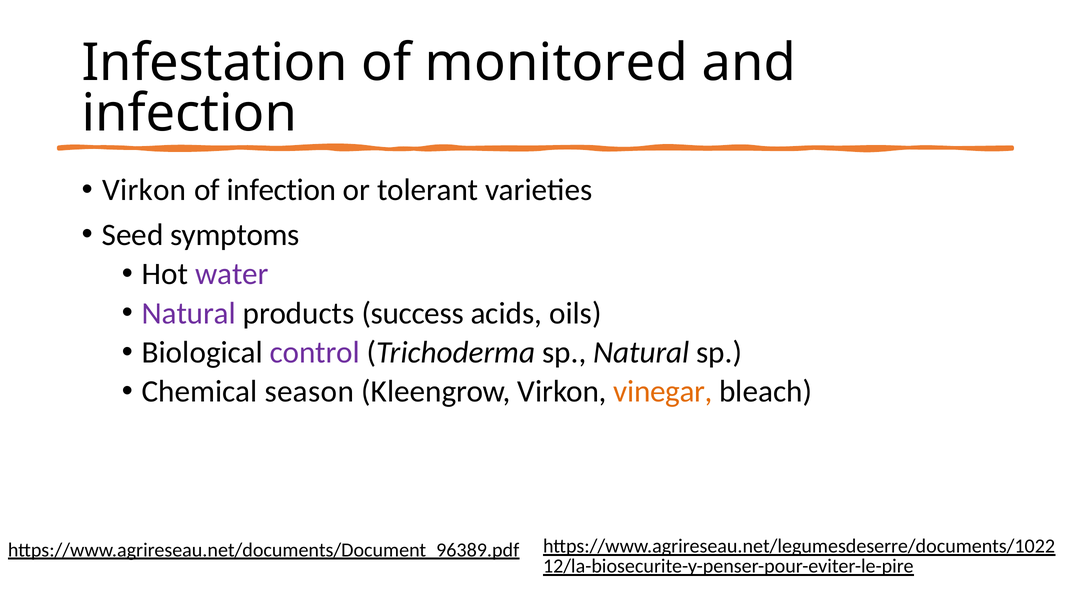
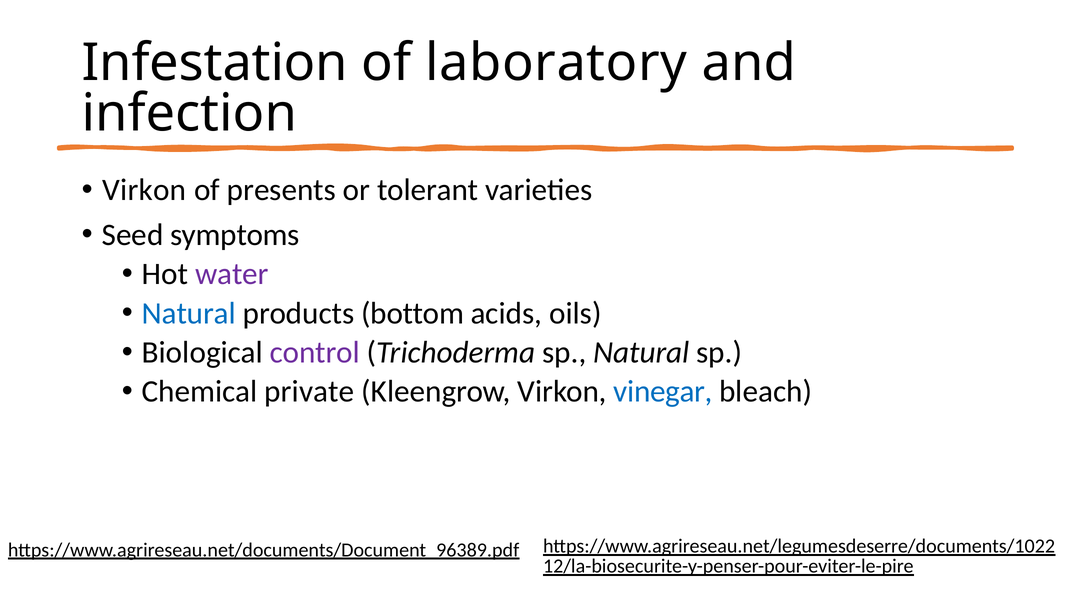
monitored: monitored -> laboratory
of infection: infection -> presents
Natural at (189, 313) colour: purple -> blue
success: success -> bottom
season: season -> private
vinegar colour: orange -> blue
